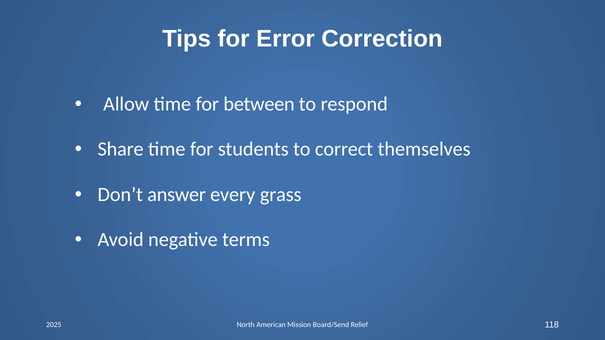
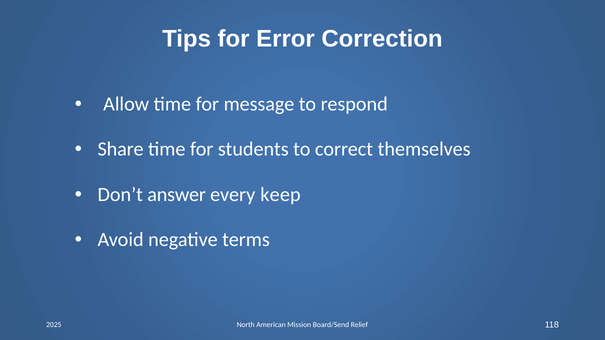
between: between -> message
grass: grass -> keep
